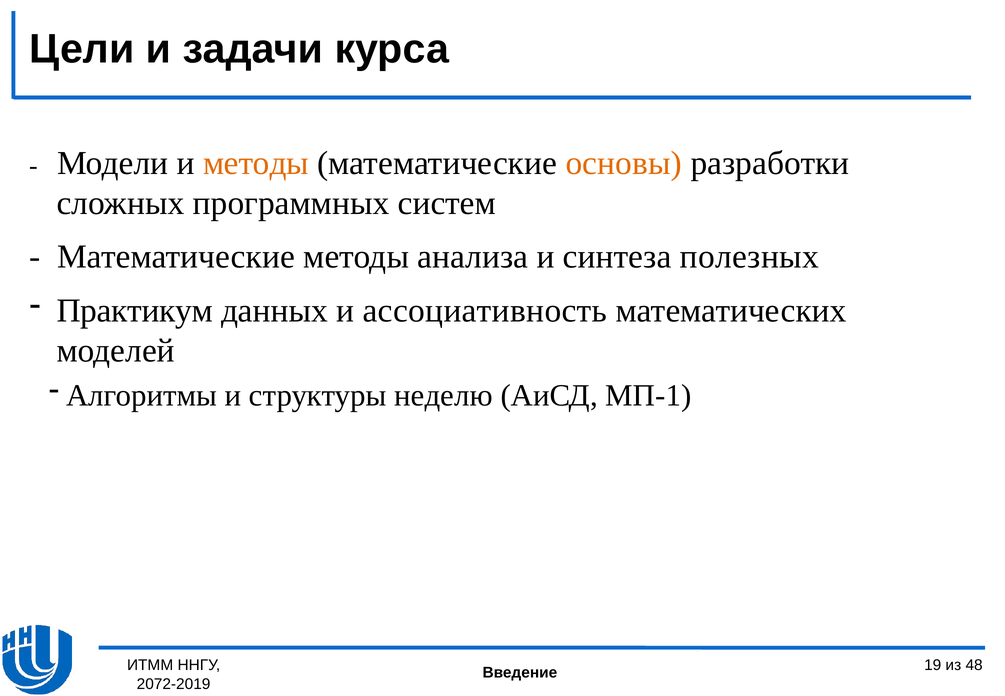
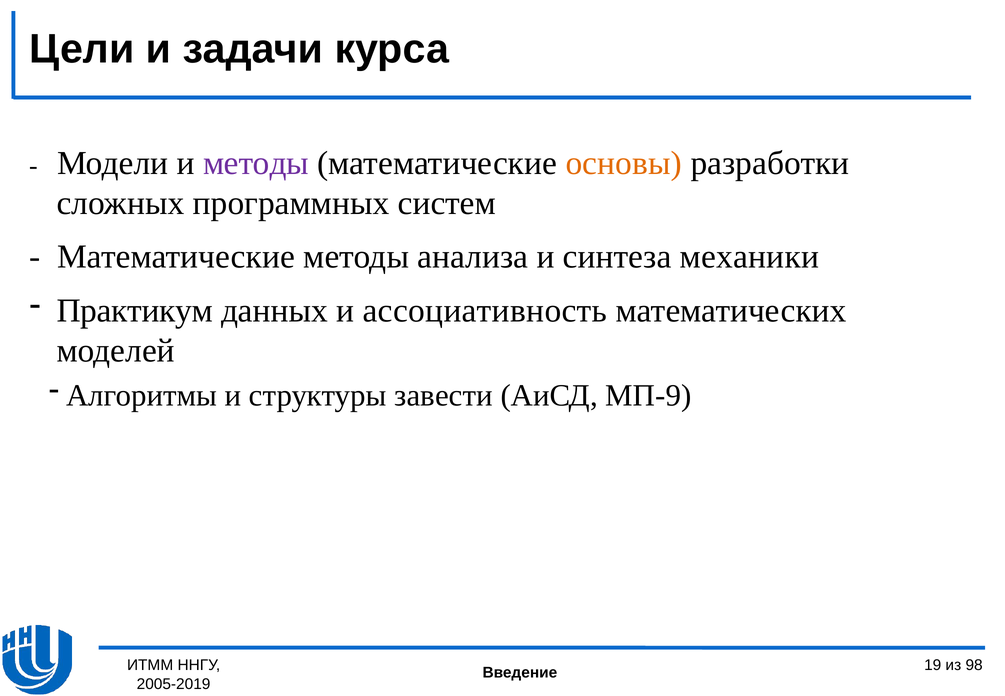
методы at (256, 163) colour: orange -> purple
полезных: полезных -> механики
неделю: неделю -> завести
МП-1: МП-1 -> МП-9
48: 48 -> 98
2072-2019: 2072-2019 -> 2005-2019
